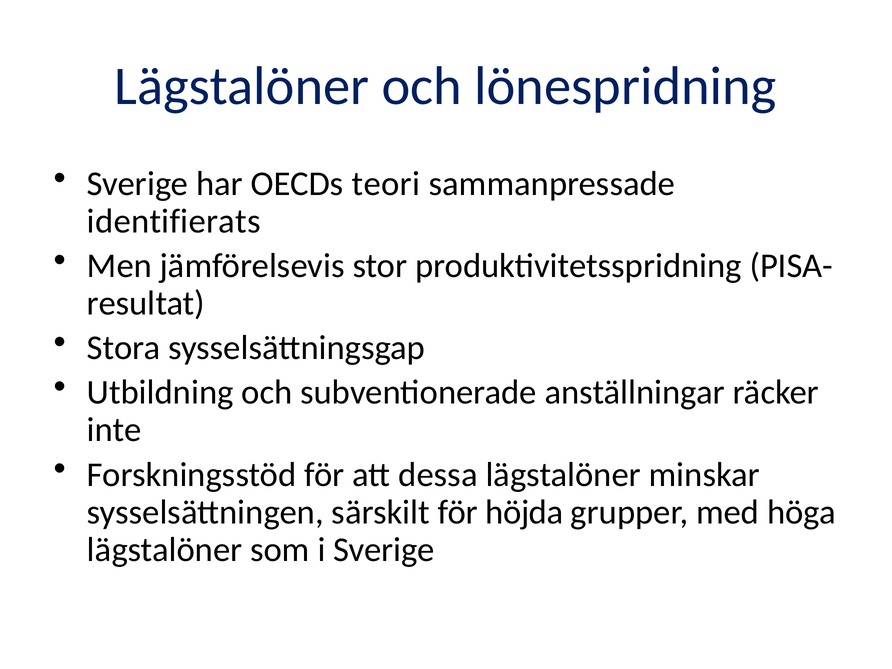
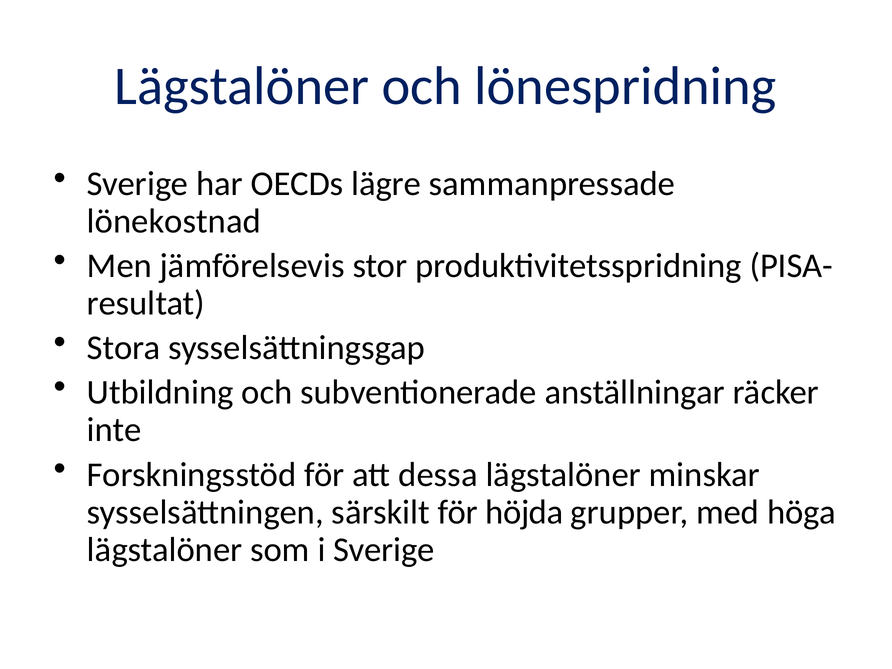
teori: teori -> lägre
identifierats: identifierats -> lönekostnad
